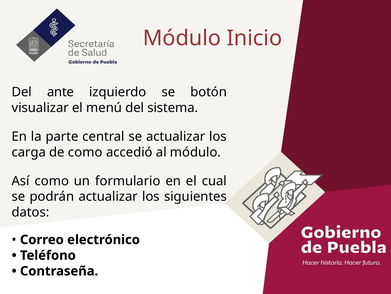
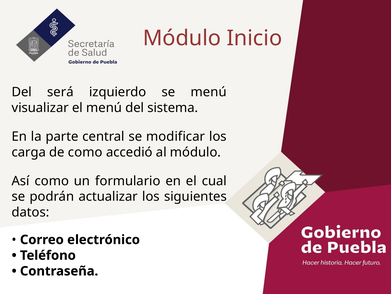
ante: ante -> será
se botón: botón -> menú
se actualizar: actualizar -> modificar
